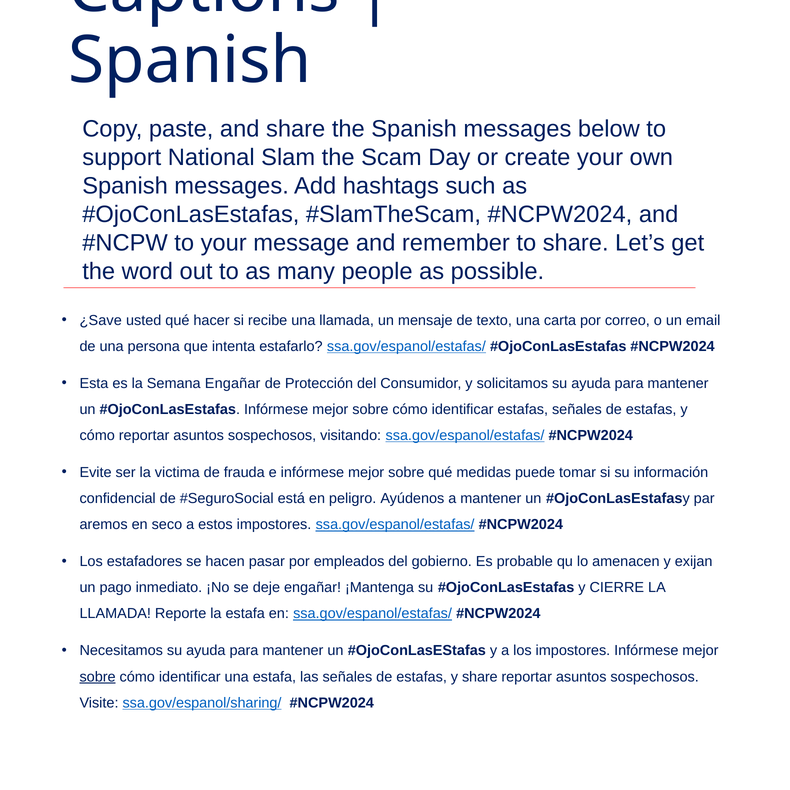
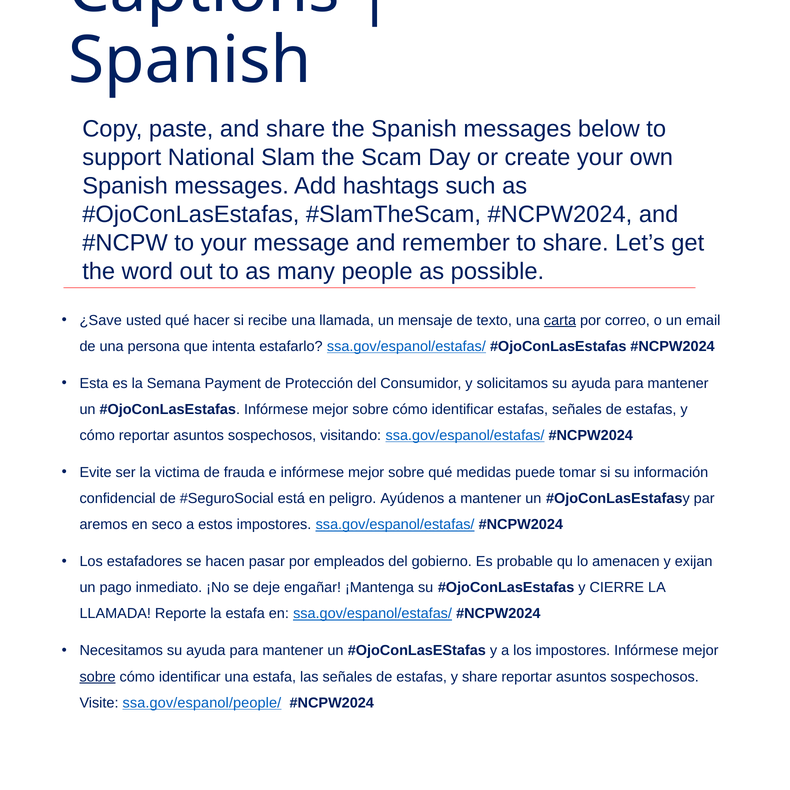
carta underline: none -> present
Semana Engañar: Engañar -> Payment
ssa.gov/espanol/sharing/: ssa.gov/espanol/sharing/ -> ssa.gov/espanol/people/
